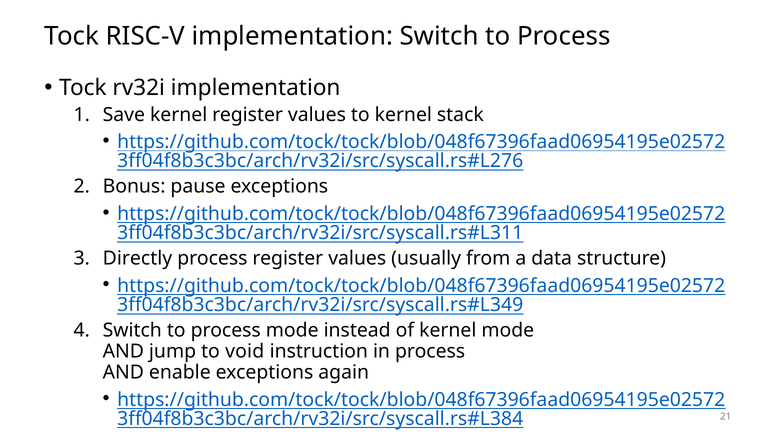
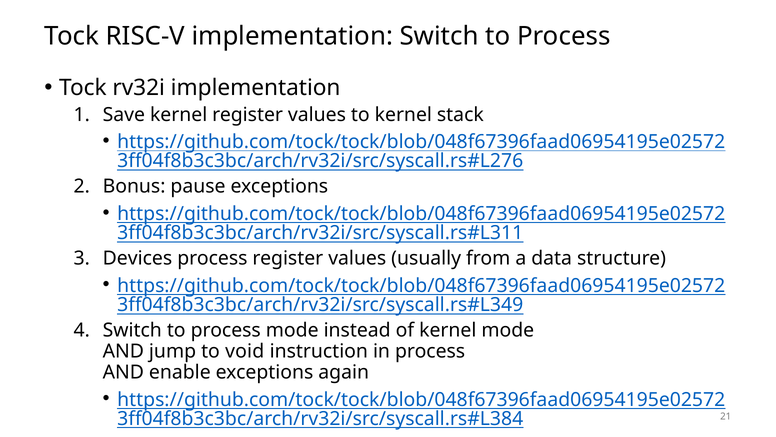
Directly: Directly -> Devices
